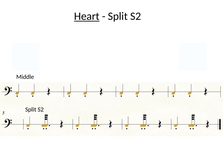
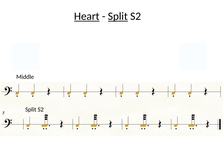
Split at (118, 16) underline: none -> present
